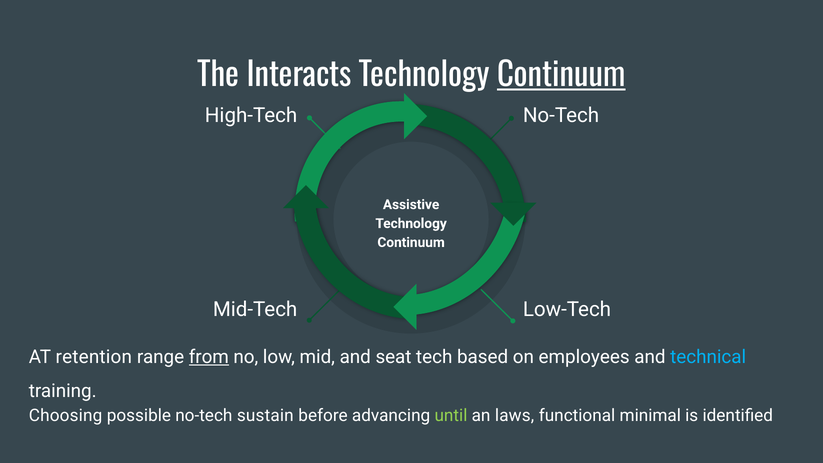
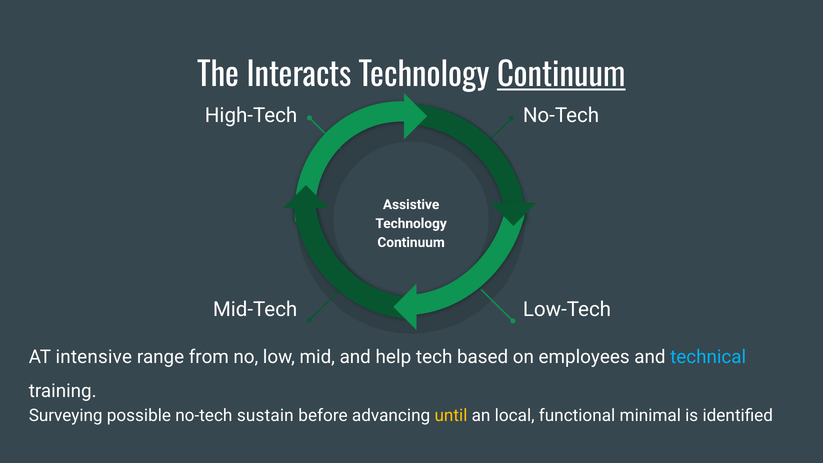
retention: retention -> intensive
from underline: present -> none
seat: seat -> help
Choosing: Choosing -> Surveying
until colour: light green -> yellow
laws: laws -> local
